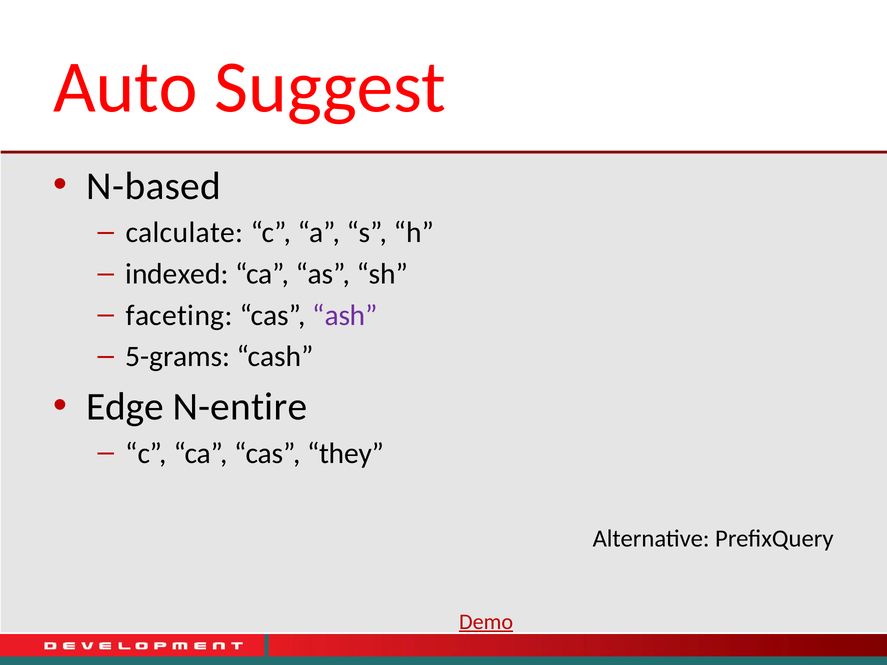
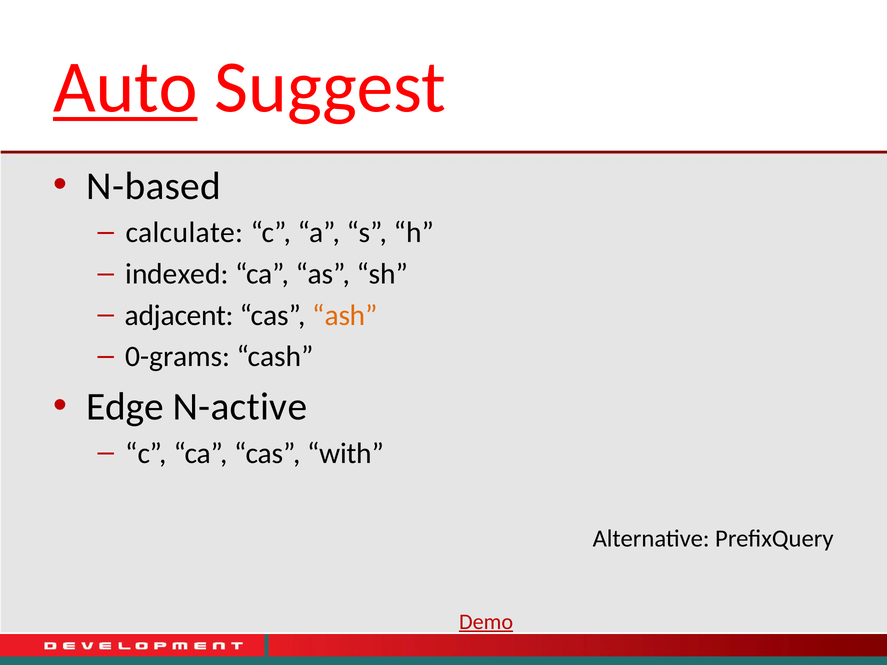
Auto underline: none -> present
faceting: faceting -> adjacent
ash colour: purple -> orange
5-grams: 5-grams -> 0-grams
N-entire: N-entire -> N-active
they: they -> with
